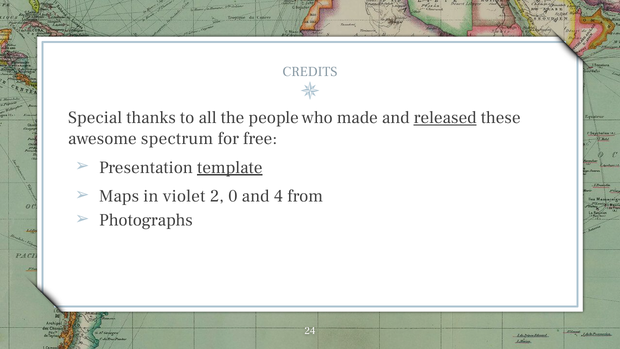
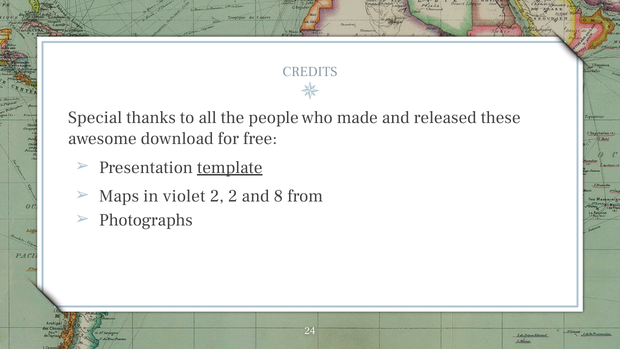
released underline: present -> none
spectrum: spectrum -> download
2 0: 0 -> 2
4: 4 -> 8
